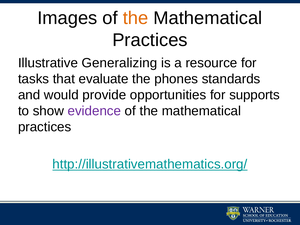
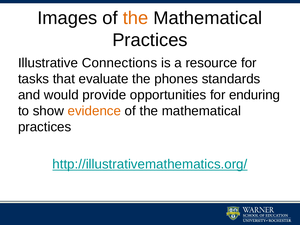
Generalizing: Generalizing -> Connections
supports: supports -> enduring
evidence colour: purple -> orange
